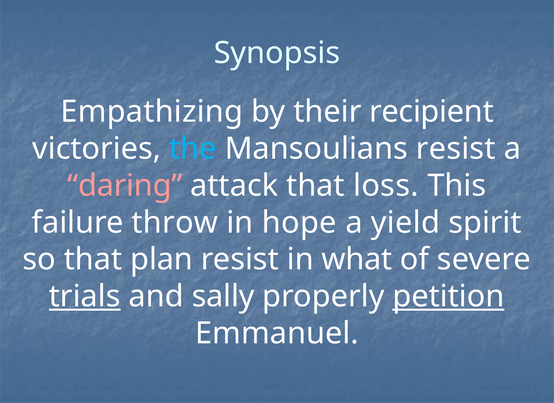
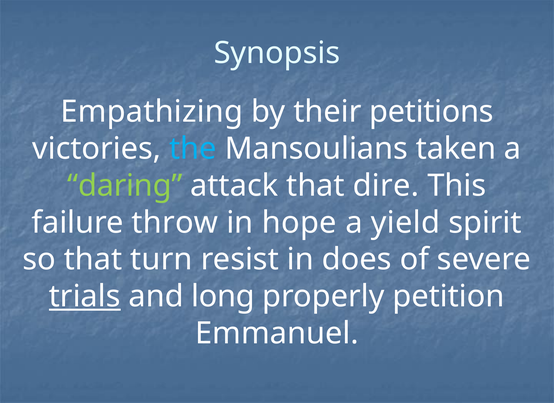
recipient: recipient -> petitions
Mansoulians resist: resist -> taken
daring colour: pink -> light green
loss: loss -> dire
plan: plan -> turn
what: what -> does
sally: sally -> long
petition underline: present -> none
